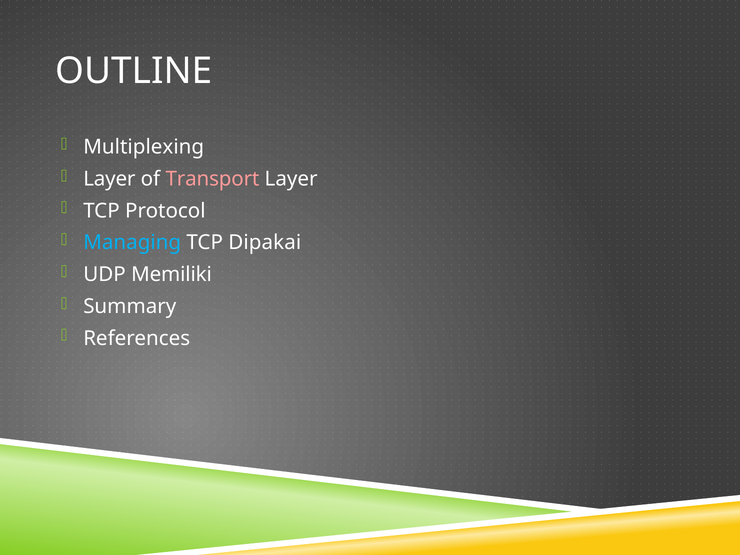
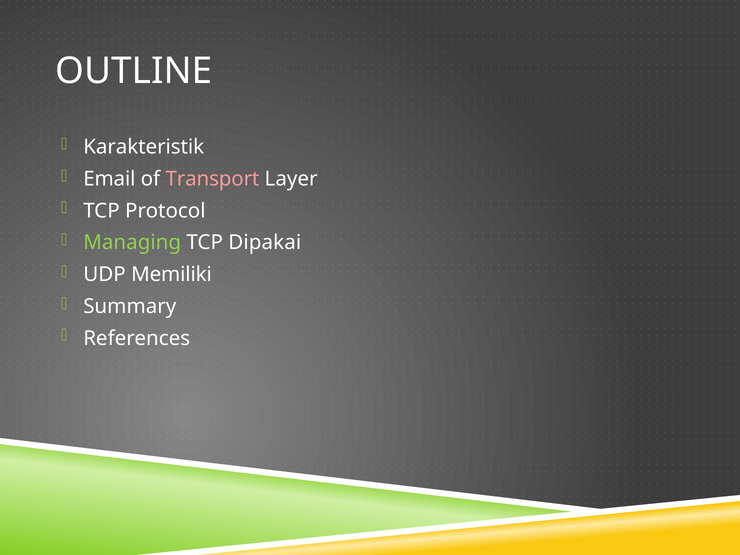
Multiplexing: Multiplexing -> Karakteristik
Layer at (109, 179): Layer -> Email
Managing colour: light blue -> light green
